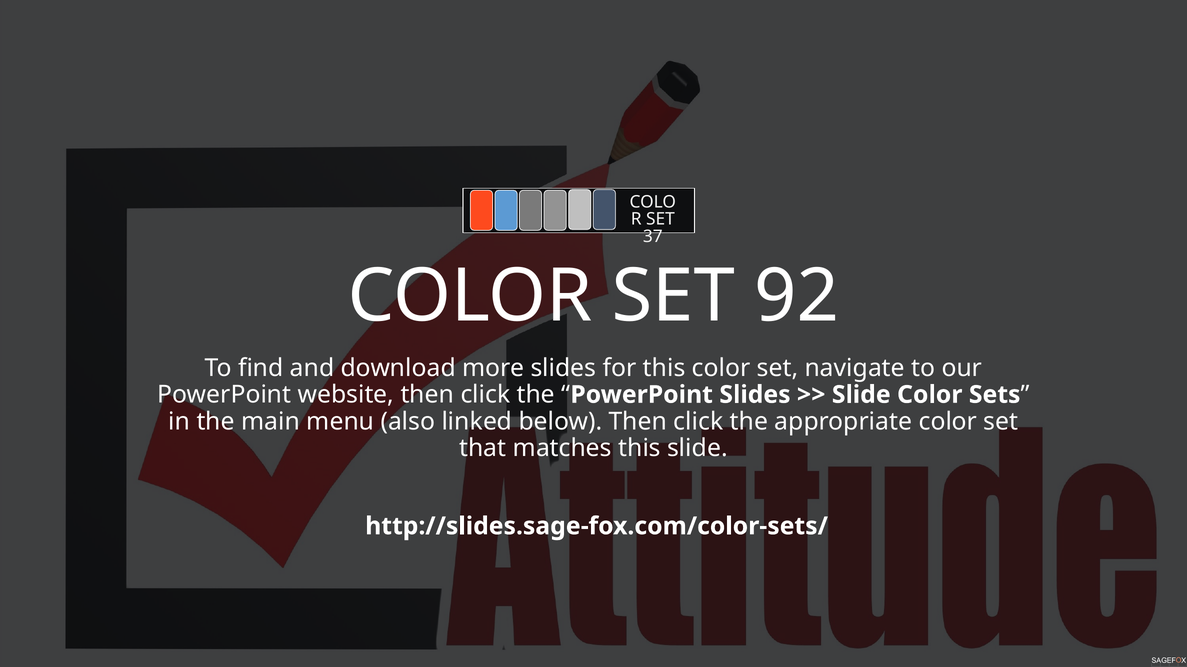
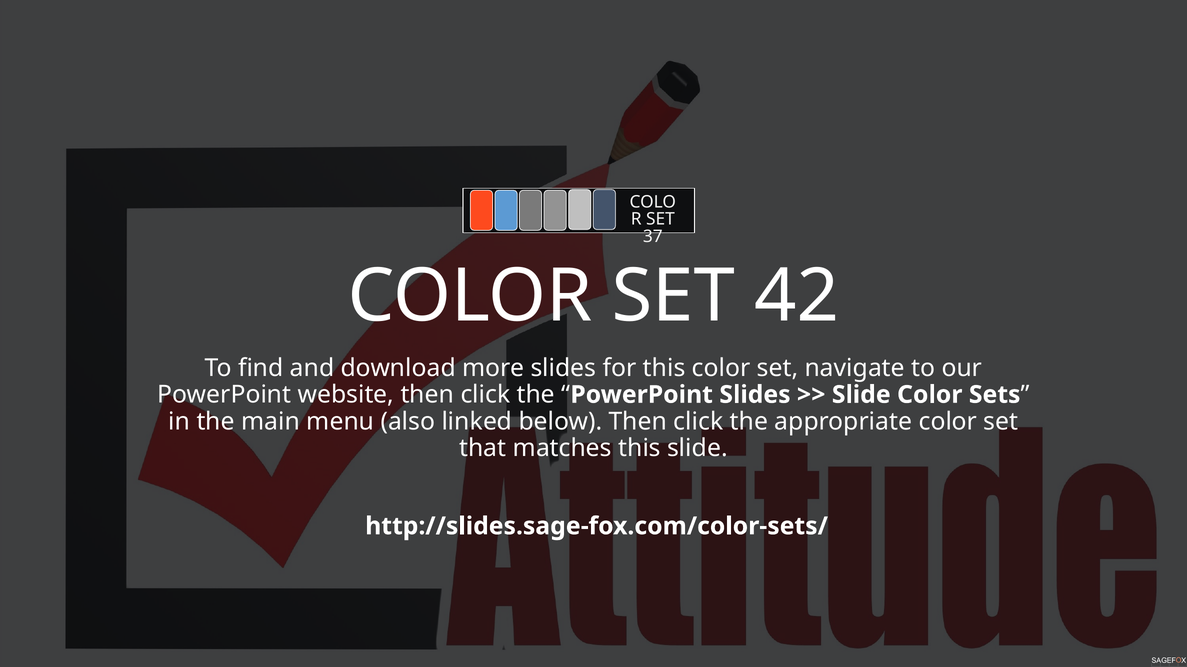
92: 92 -> 42
